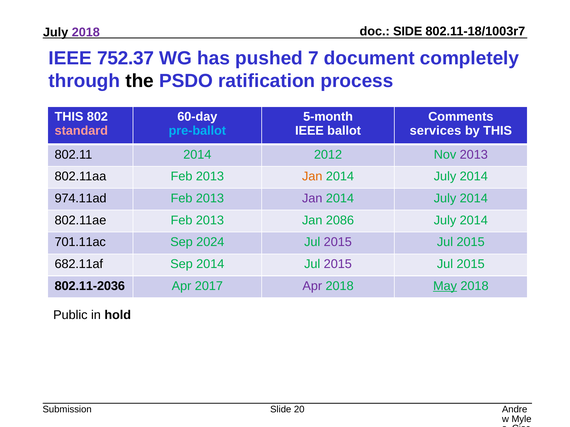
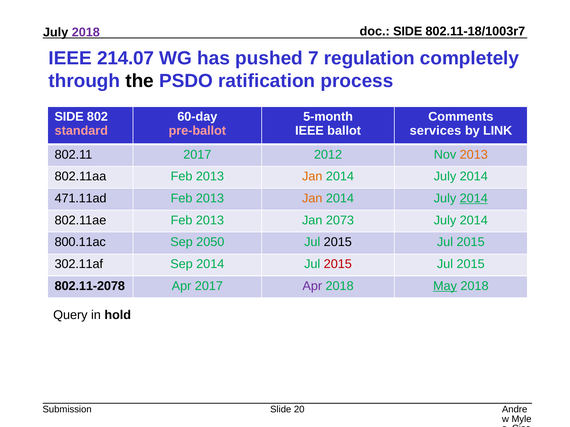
752.37: 752.37 -> 214.07
document: document -> regulation
THIS at (69, 117): THIS -> SIDE
pre-ballot colour: light blue -> pink
by THIS: THIS -> LINK
802.11 2014: 2014 -> 2017
2013 at (474, 155) colour: purple -> orange
974.11ad: 974.11ad -> 471.11ad
Jan at (312, 199) colour: purple -> orange
2014 at (474, 199) underline: none -> present
2086: 2086 -> 2073
701.11ac: 701.11ac -> 800.11ac
2024: 2024 -> 2050
2015 at (338, 242) colour: purple -> black
682.11af: 682.11af -> 302.11af
2015 at (338, 264) colour: purple -> red
802.11-2036: 802.11-2036 -> 802.11-2078
Public: Public -> Query
